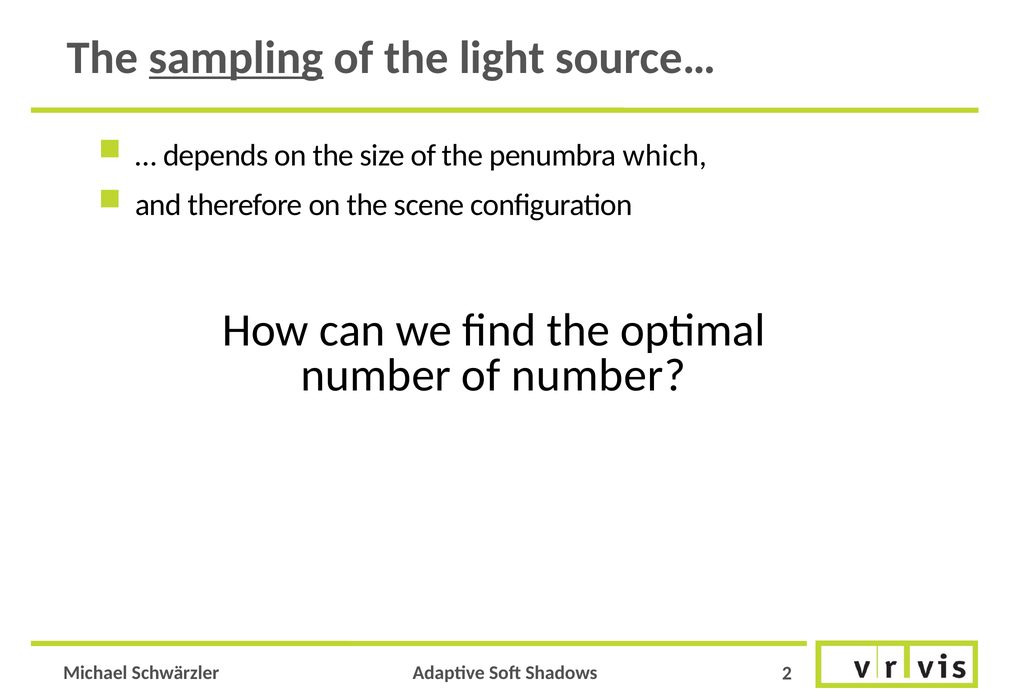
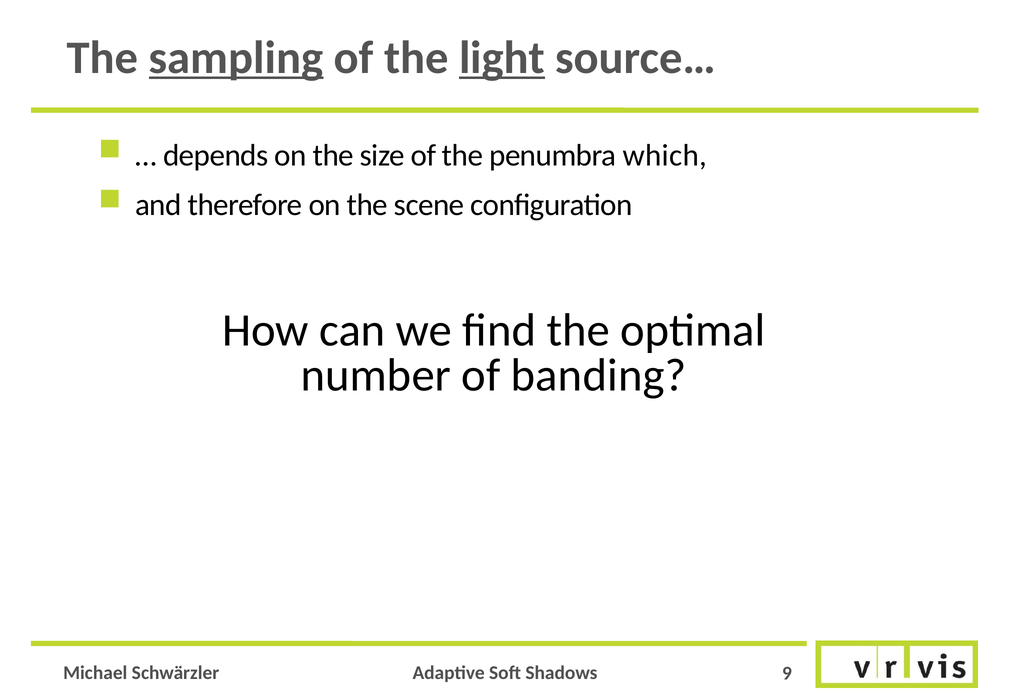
light underline: none -> present
of number: number -> banding
2: 2 -> 9
